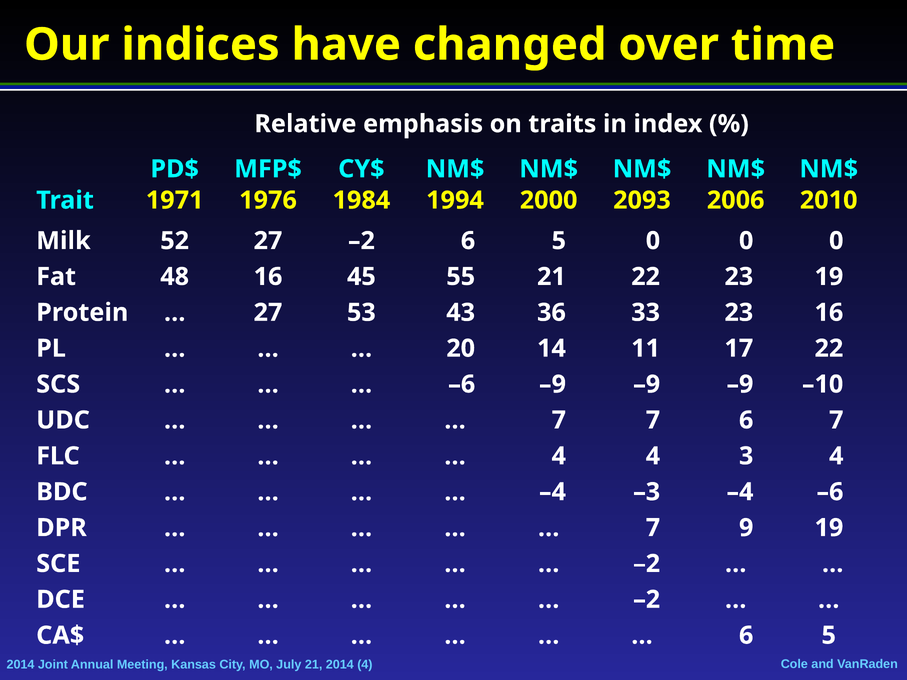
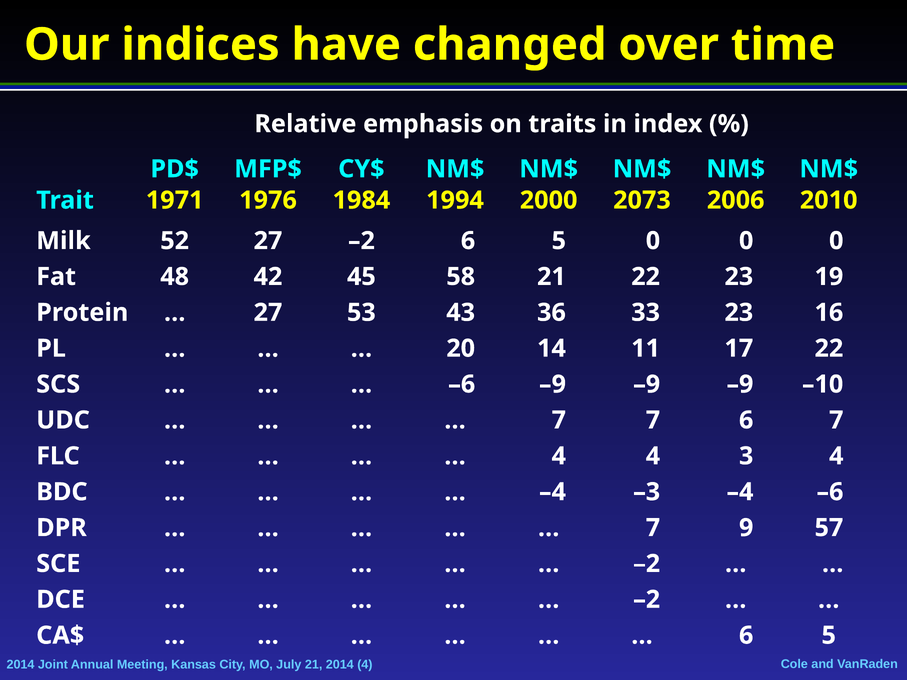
2093: 2093 -> 2073
48 16: 16 -> 42
55: 55 -> 58
9 19: 19 -> 57
